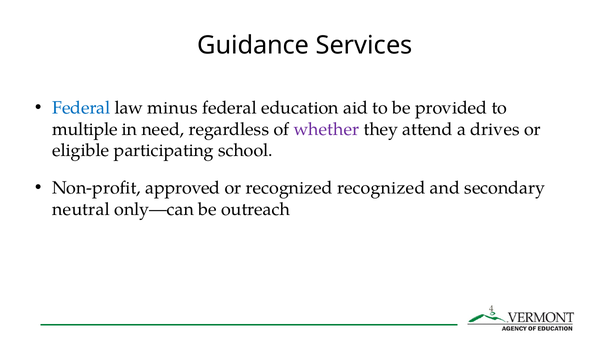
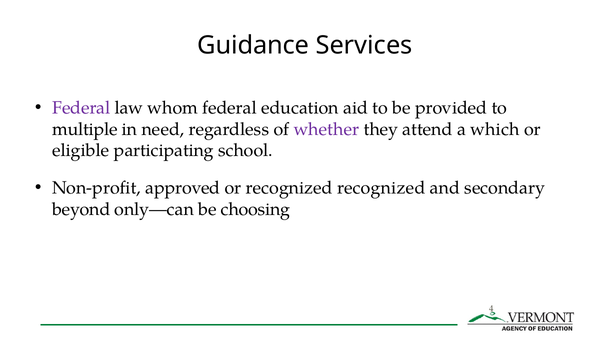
Federal at (81, 108) colour: blue -> purple
minus: minus -> whom
drives: drives -> which
neutral: neutral -> beyond
outreach: outreach -> choosing
